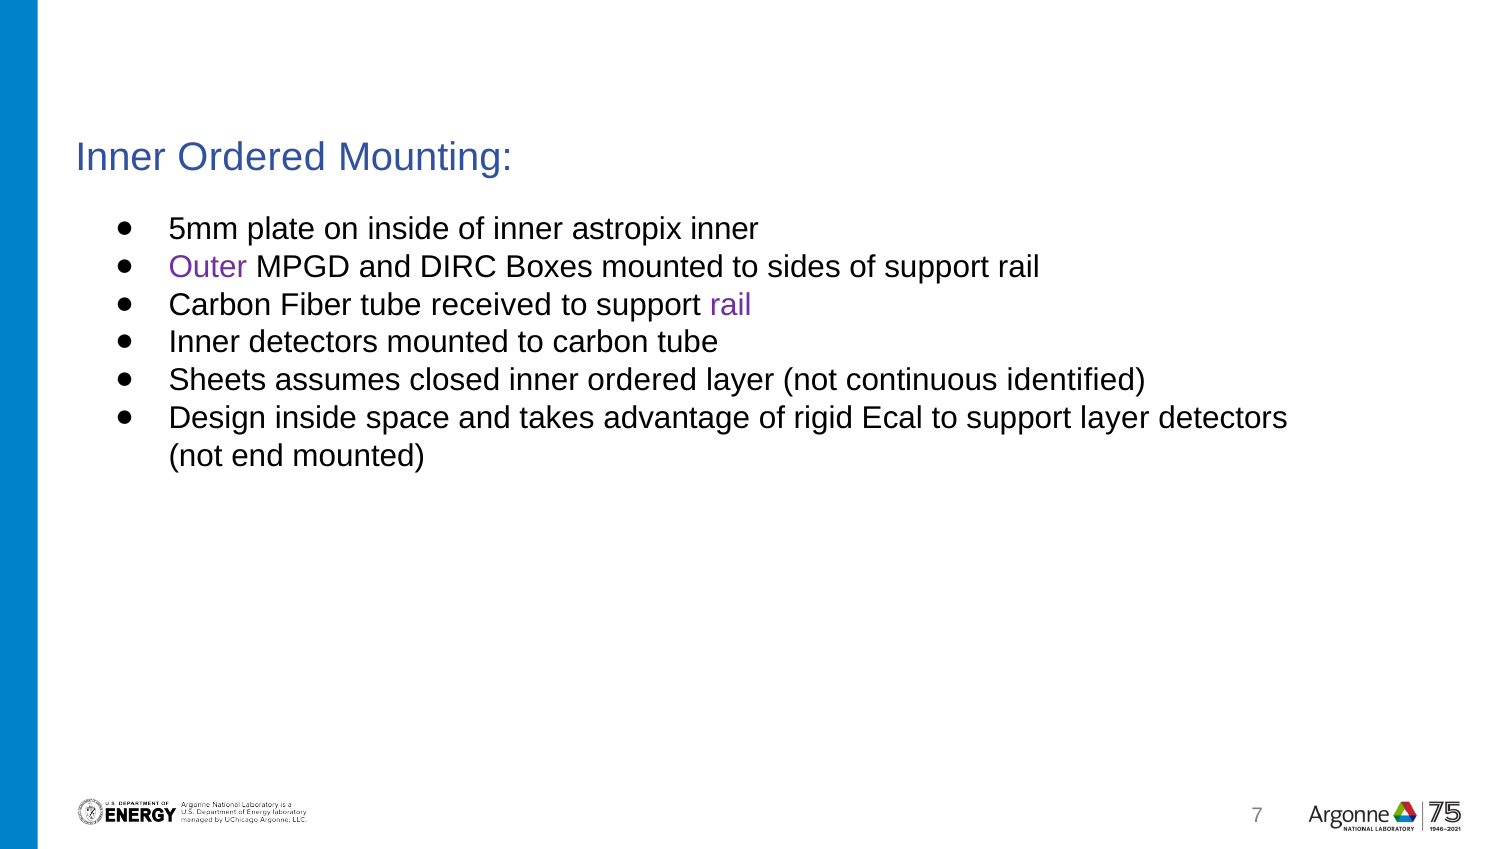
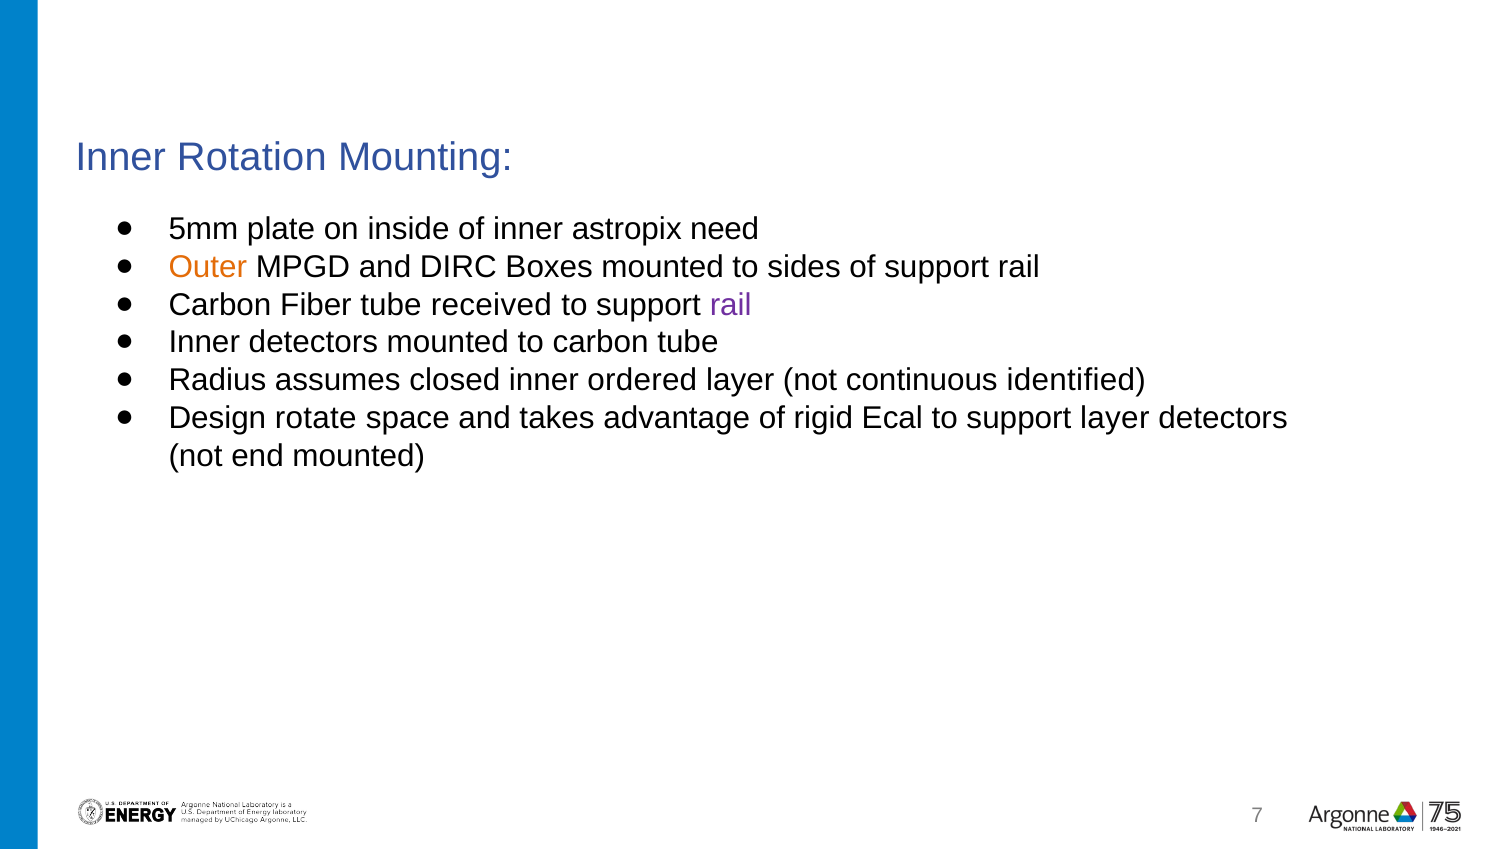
Ordered at (252, 157): Ordered -> Rotation
astropix inner: inner -> need
Outer colour: purple -> orange
Sheets: Sheets -> Radius
Design inside: inside -> rotate
